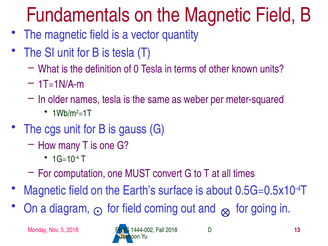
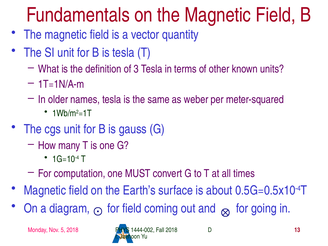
0: 0 -> 3
